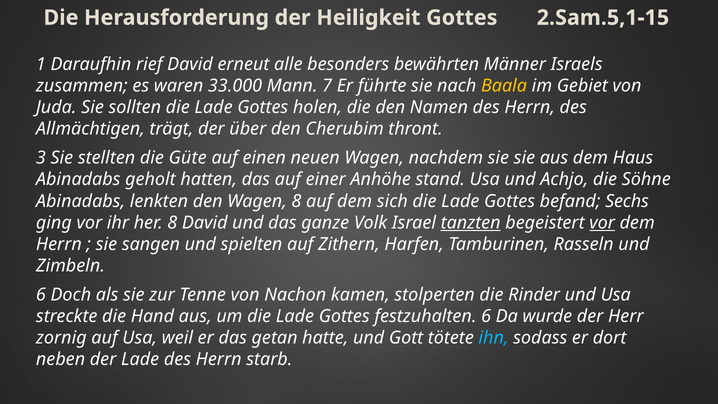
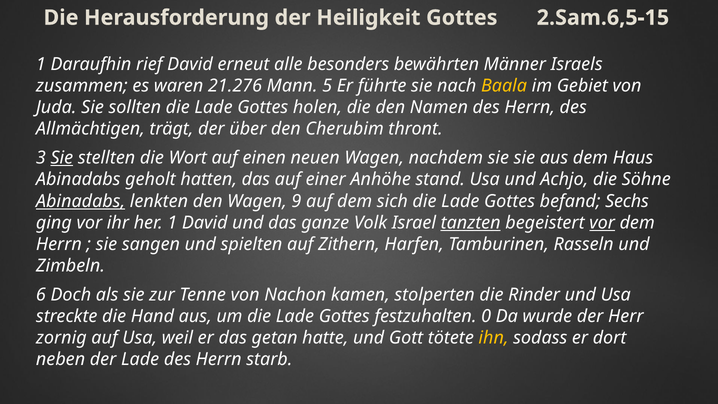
2.Sam.5,1-15: 2.Sam.5,1-15 -> 2.Sam.6,5-15
33.000: 33.000 -> 21.276
7: 7 -> 5
Sie at (62, 158) underline: none -> present
Güte: Güte -> Wort
Abinadabs at (81, 201) underline: none -> present
Wagen 8: 8 -> 9
her 8: 8 -> 1
festzuhalten 6: 6 -> 0
ihn colour: light blue -> yellow
